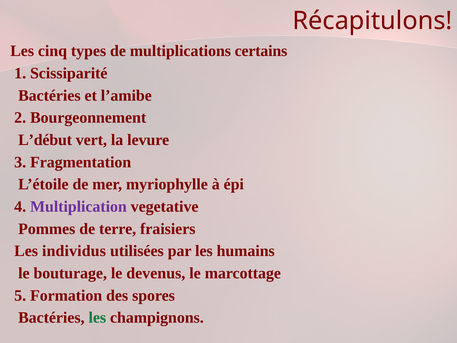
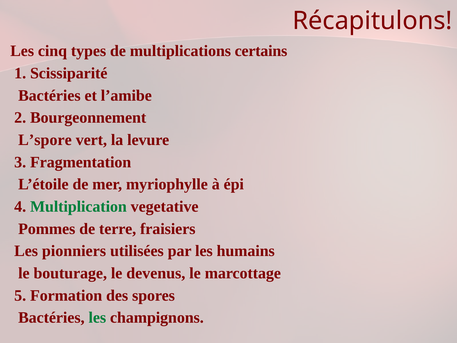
L’début: L’début -> L’spore
Multiplication colour: purple -> green
individus: individus -> pionniers
